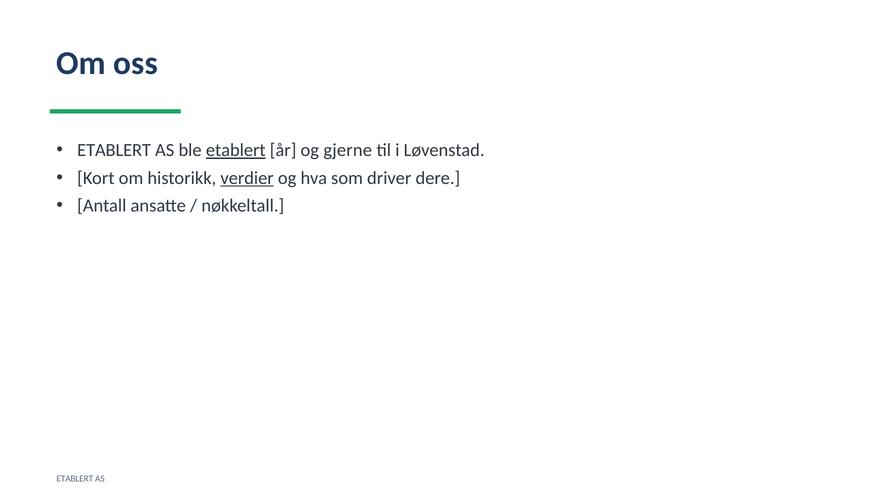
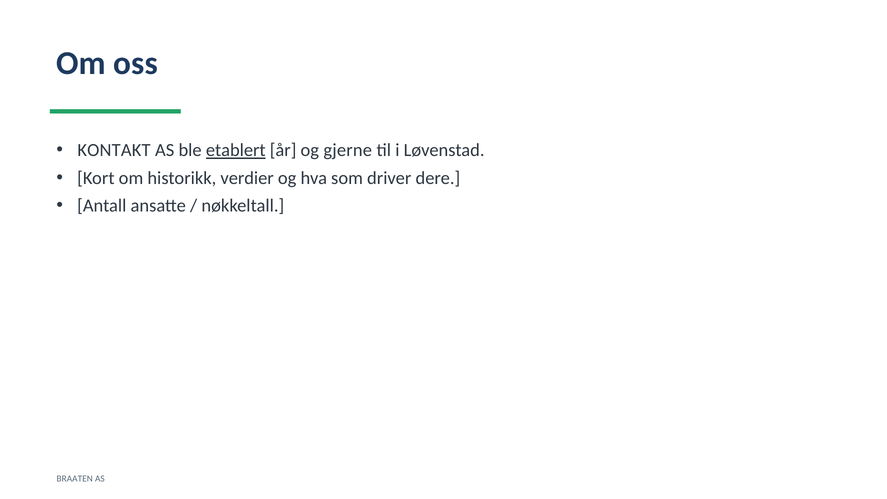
ETABLERT at (114, 150): ETABLERT -> KONTAKT
verdier underline: present -> none
ETABLERT at (75, 479): ETABLERT -> BRAATEN
